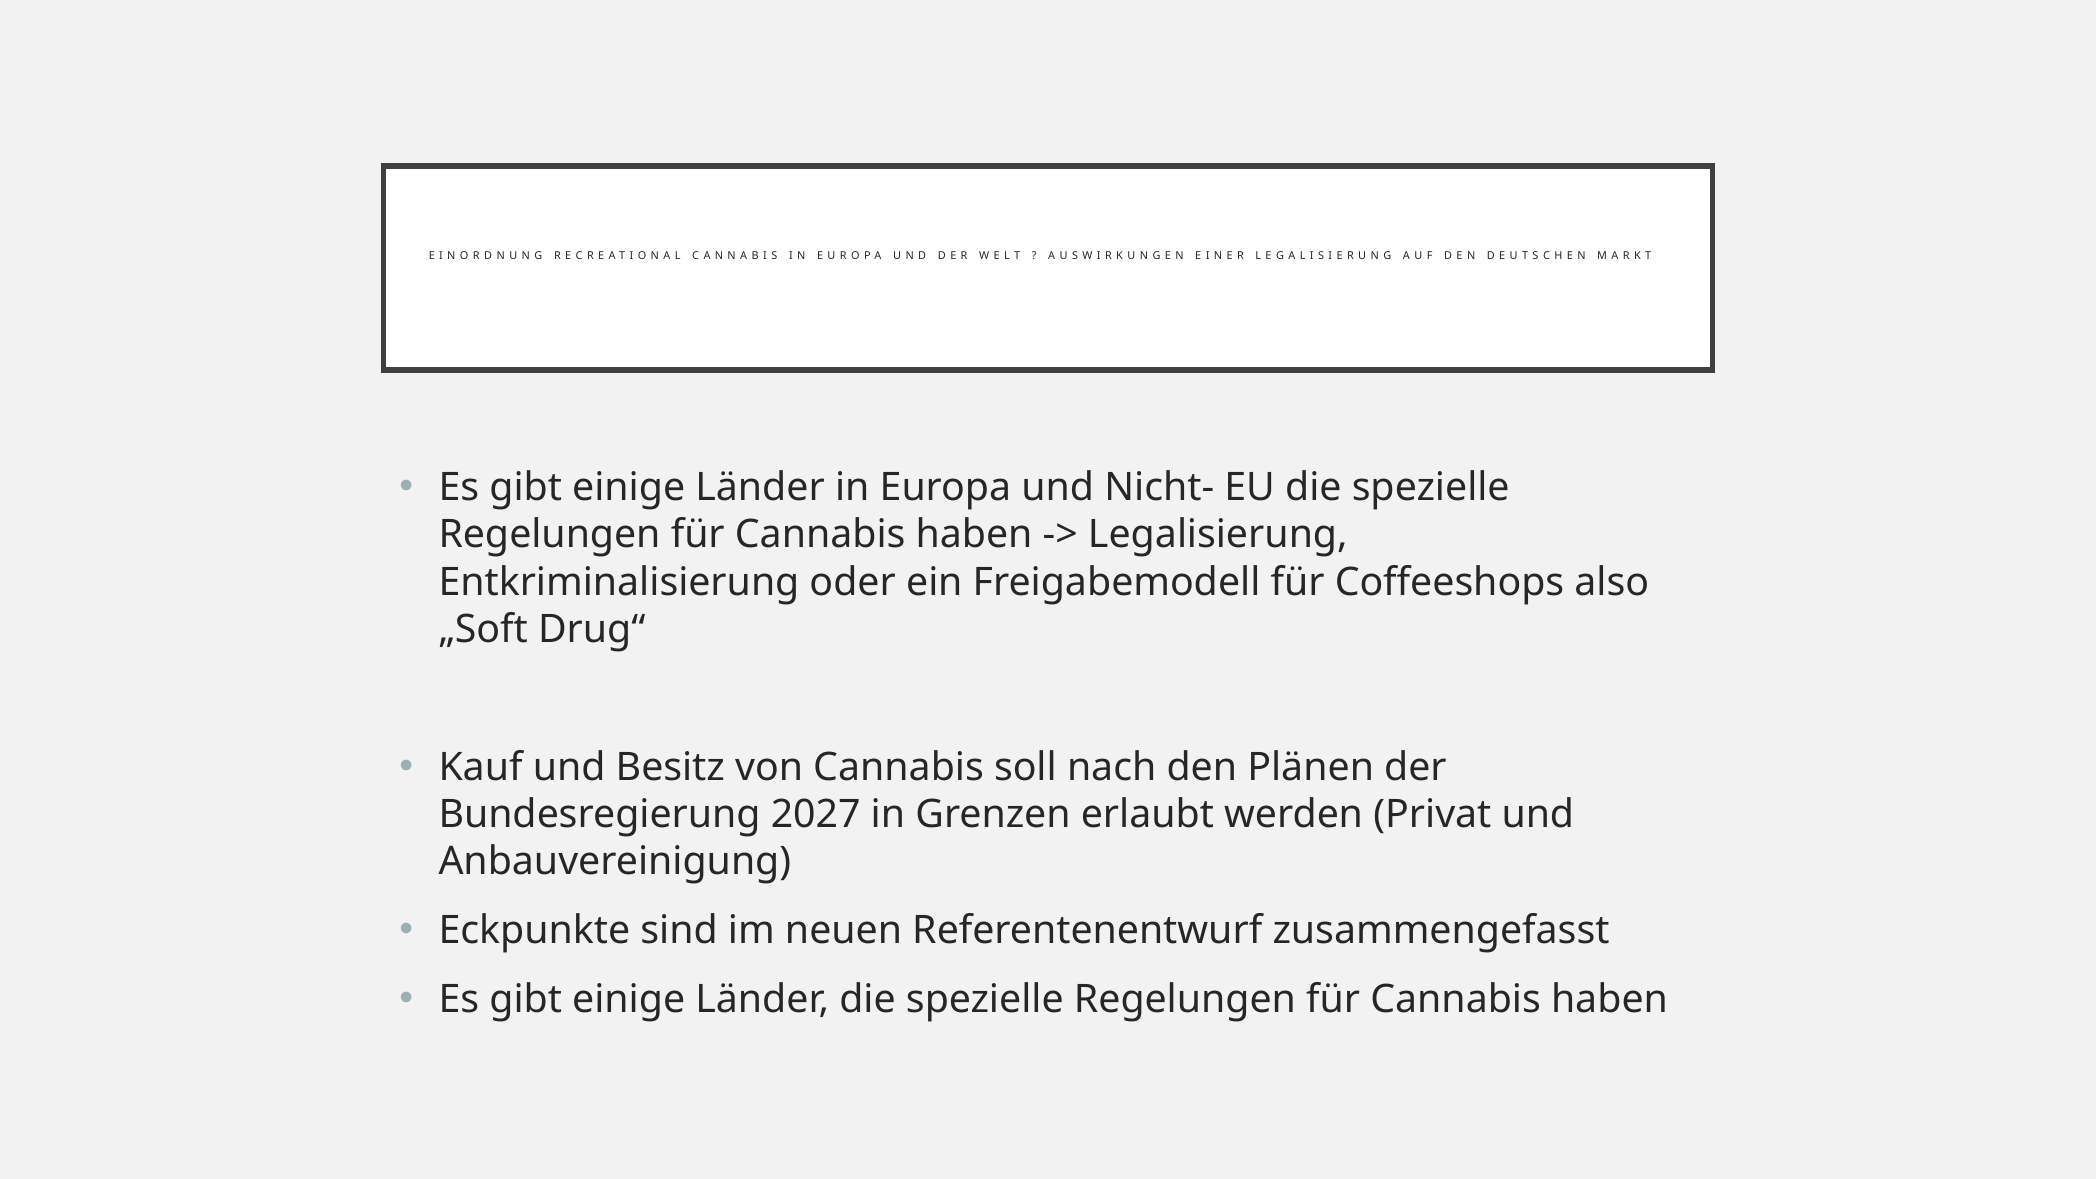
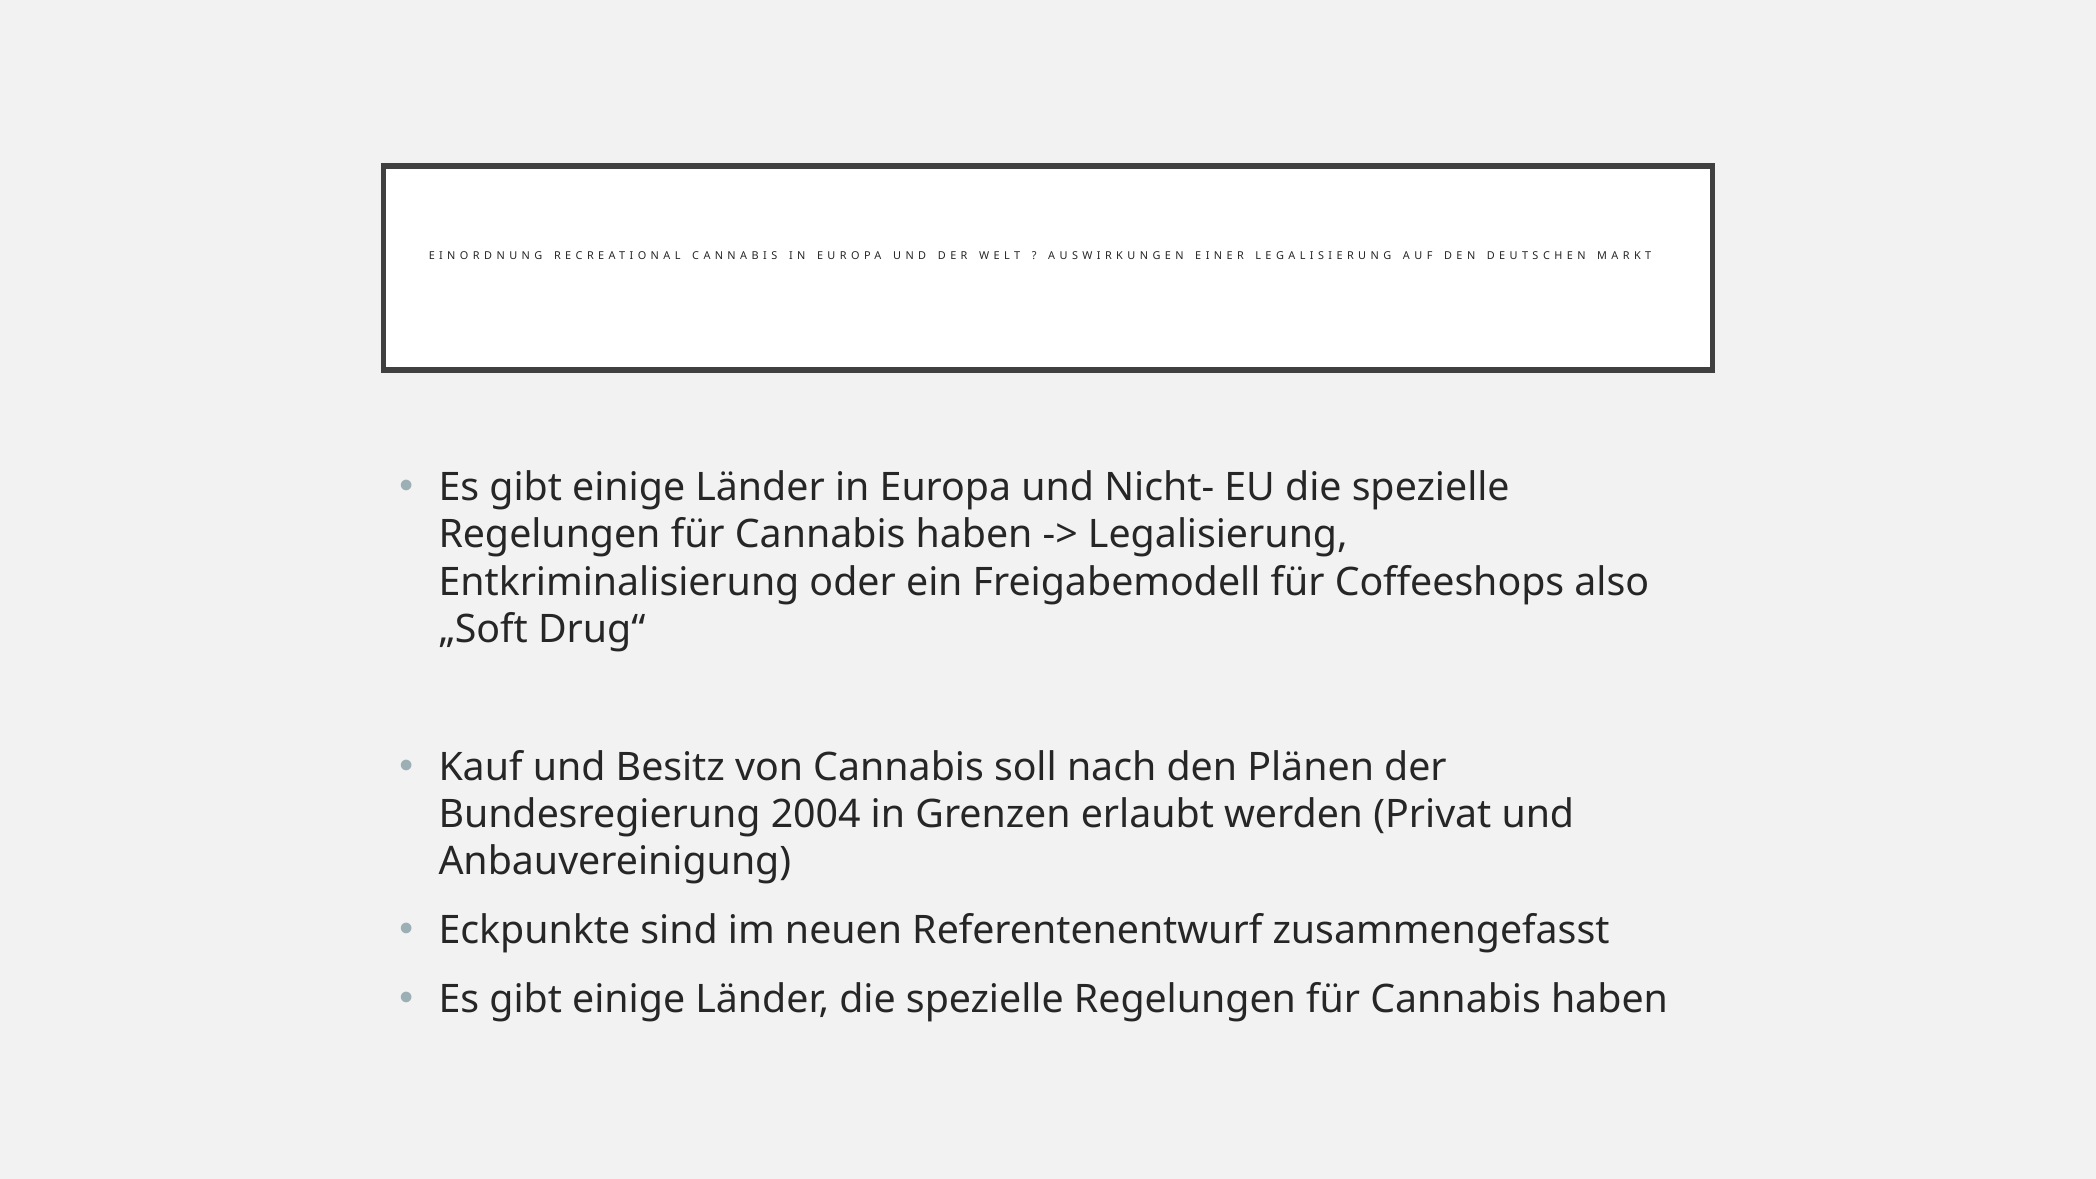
2027: 2027 -> 2004
